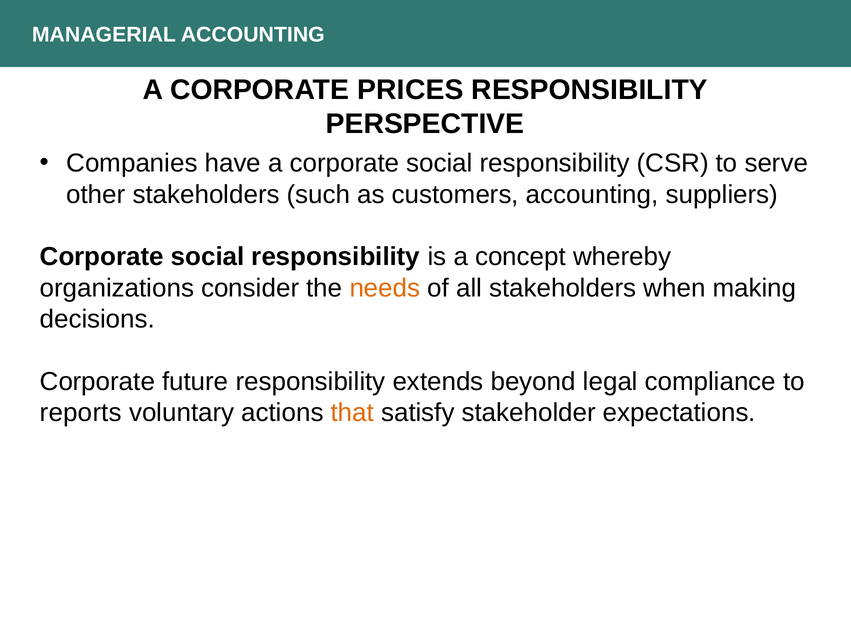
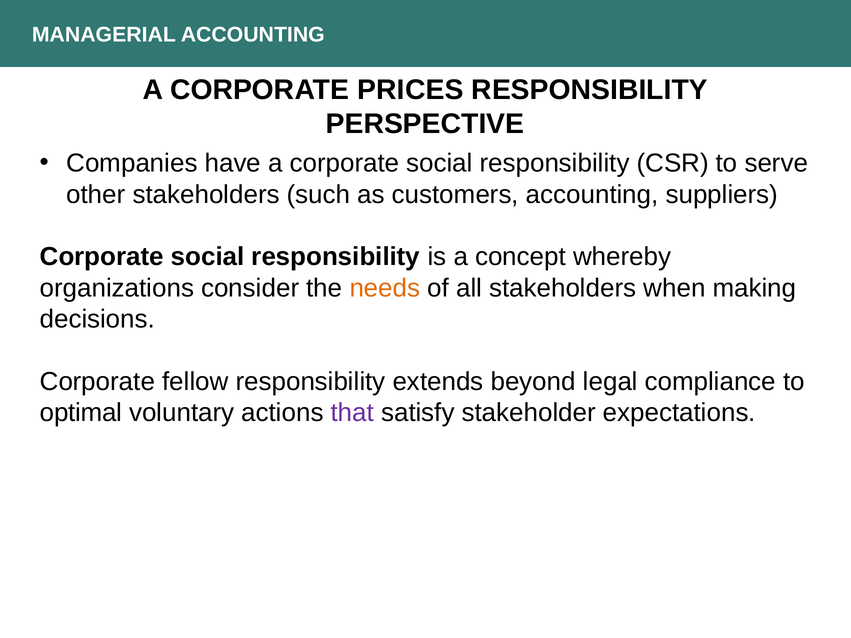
future: future -> fellow
reports: reports -> optimal
that colour: orange -> purple
